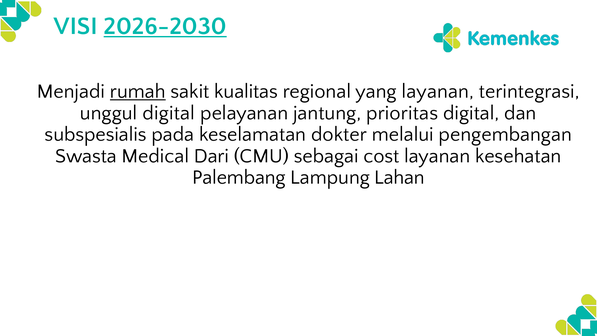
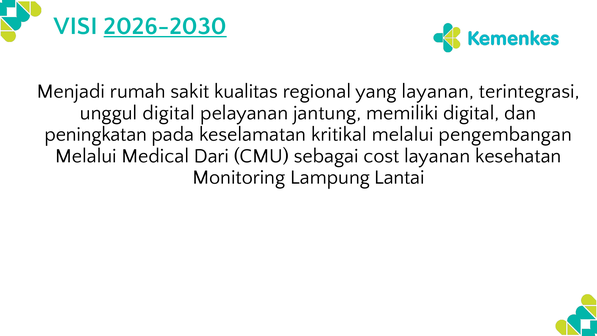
rumah underline: present -> none
prioritas: prioritas -> memiliki
subspesialis: subspesialis -> peningkatan
dokter: dokter -> kritikal
Swasta at (86, 156): Swasta -> Melalui
Palembang: Palembang -> Monitoring
Lahan: Lahan -> Lantai
